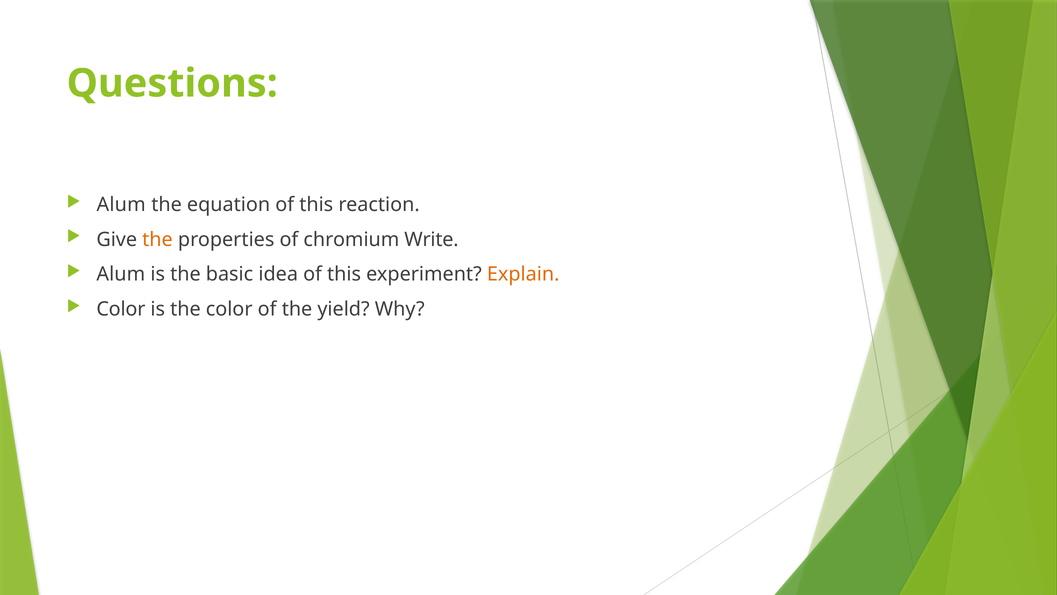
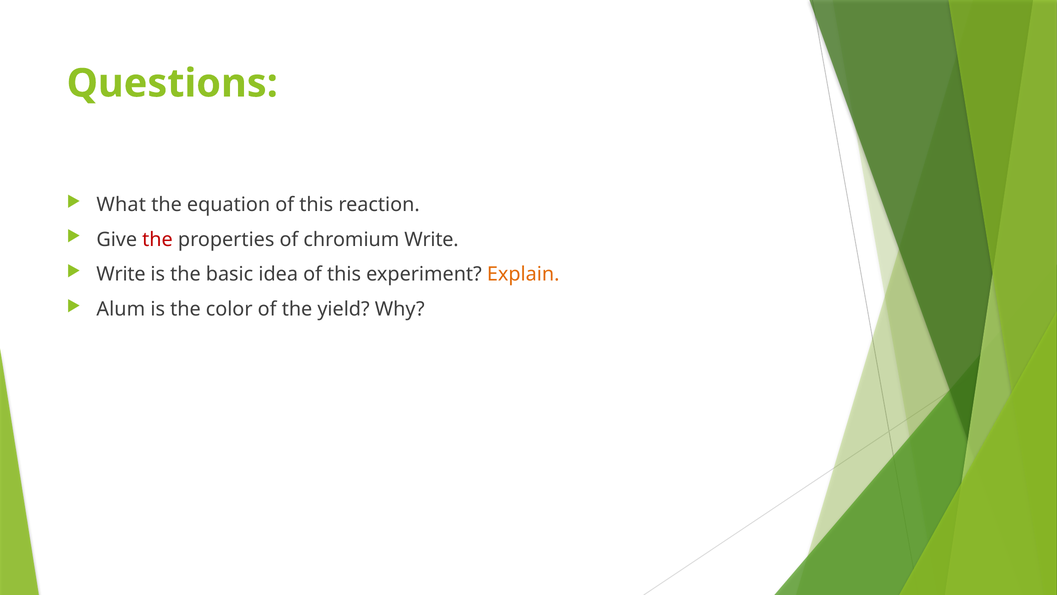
Alum at (121, 205): Alum -> What
the at (158, 239) colour: orange -> red
Alum at (121, 274): Alum -> Write
Color at (121, 309): Color -> Alum
